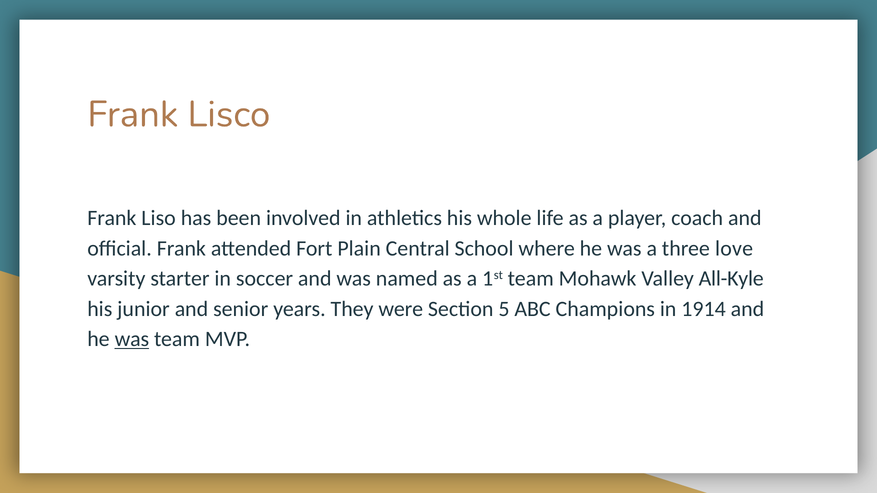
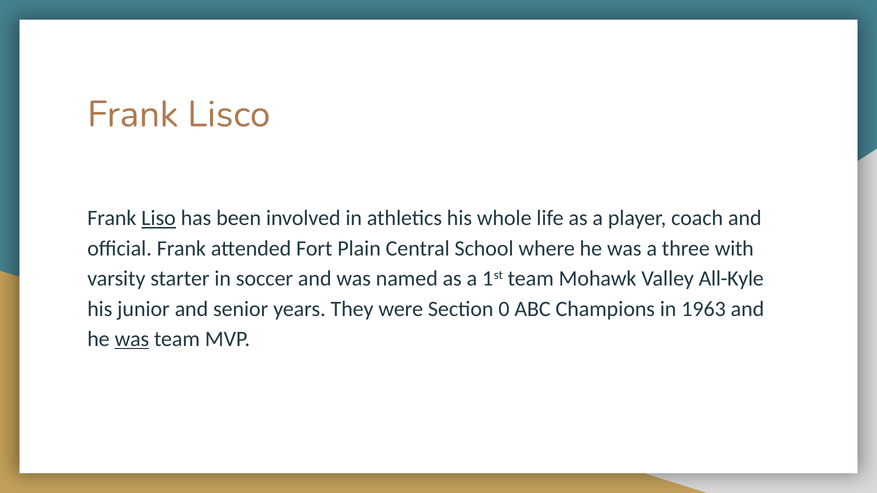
Liso underline: none -> present
love: love -> with
5: 5 -> 0
1914: 1914 -> 1963
